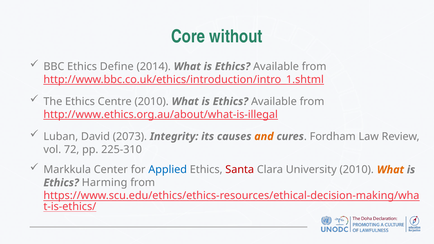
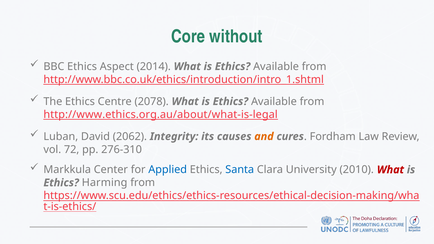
Define: Define -> Aspect
Centre 2010: 2010 -> 2078
http://www.ethics.org.au/about/what-is-illegal: http://www.ethics.org.au/about/what-is-illegal -> http://www.ethics.org.au/about/what-is-legal
2073: 2073 -> 2062
225-310: 225-310 -> 276-310
Santa colour: red -> blue
What at (390, 170) colour: orange -> red
